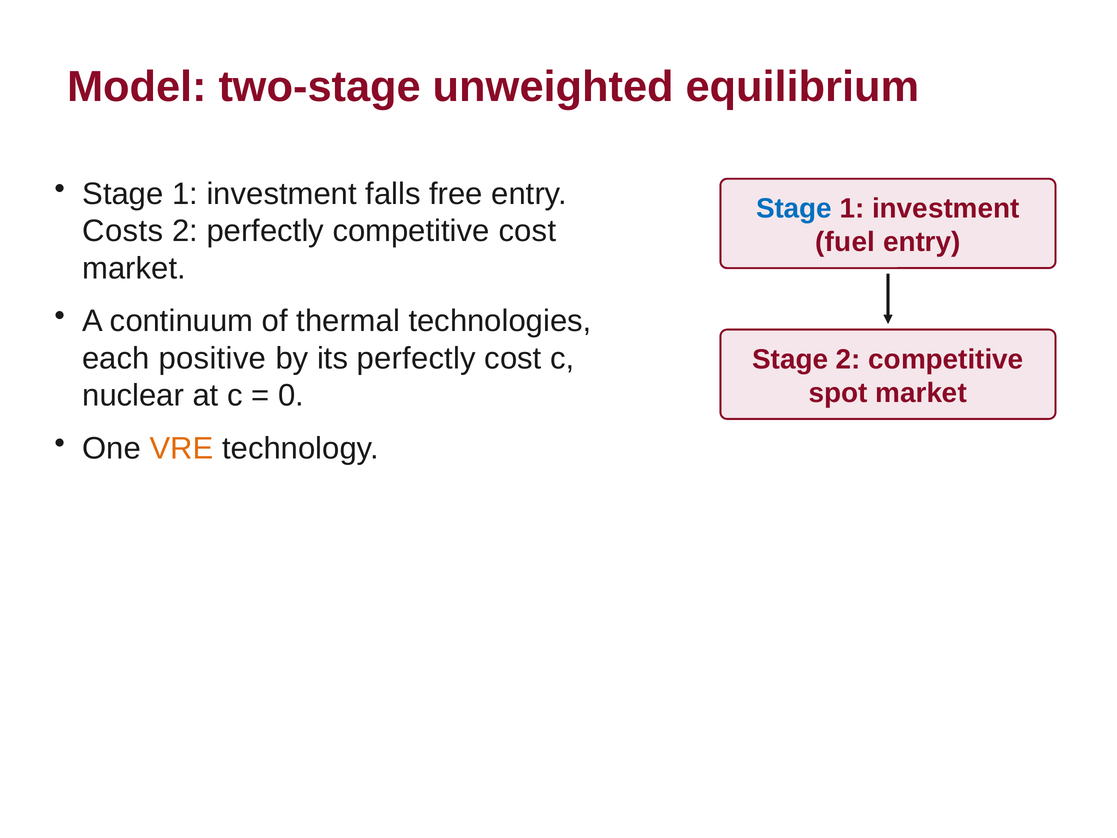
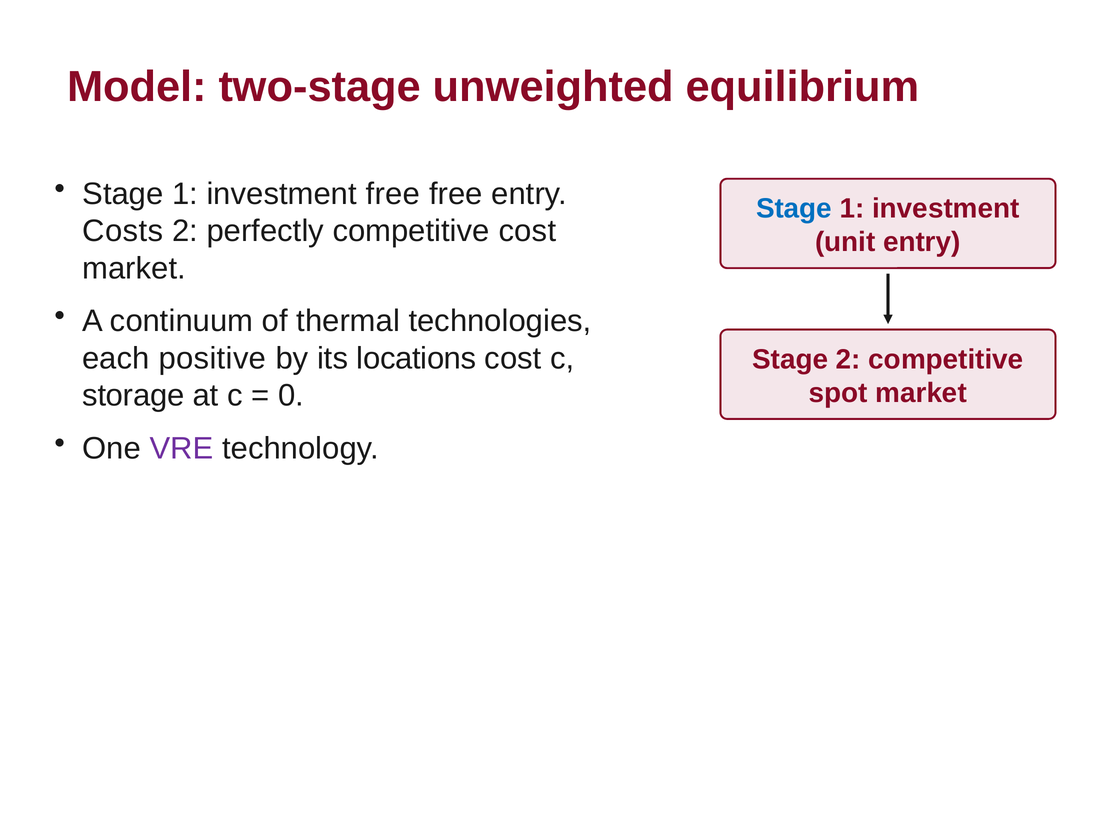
investment falls: falls -> free
fuel: fuel -> unit
its perfectly: perfectly -> locations
nuclear: nuclear -> storage
VRE colour: orange -> purple
